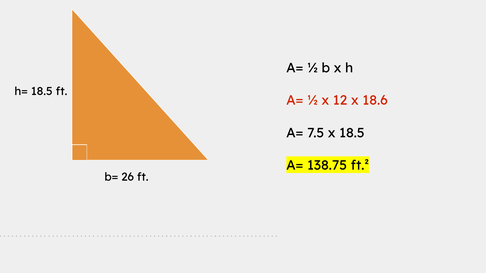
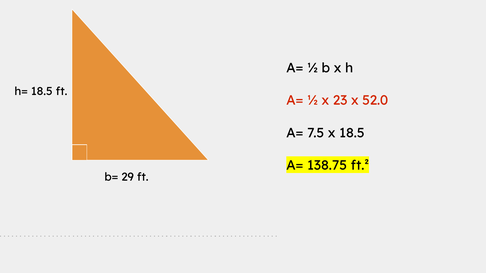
12: 12 -> 23
18.6: 18.6 -> 52.0
26: 26 -> 29
